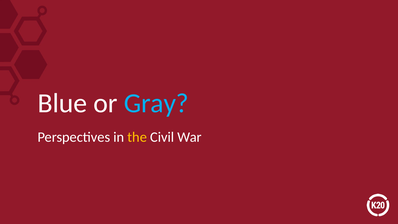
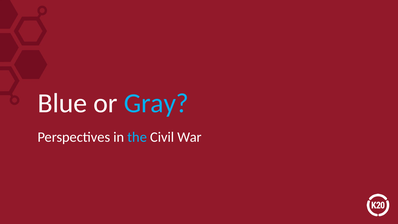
the colour: yellow -> light blue
